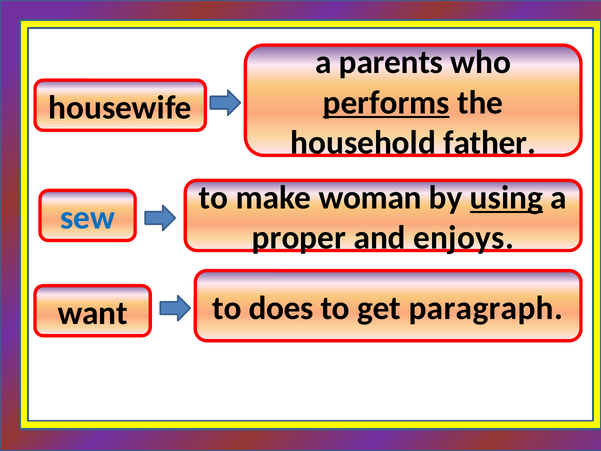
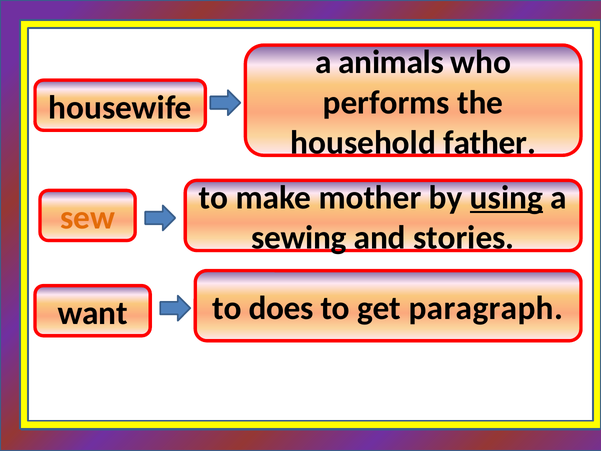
parents: parents -> animals
performs underline: present -> none
woman: woman -> mother
sew colour: blue -> orange
proper: proper -> sewing
enjoys: enjoys -> stories
